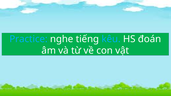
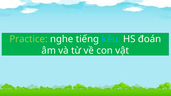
Practice colour: light blue -> light green
